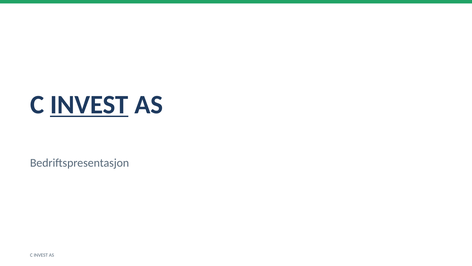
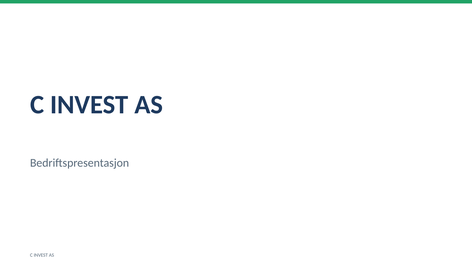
INVEST at (89, 105) underline: present -> none
